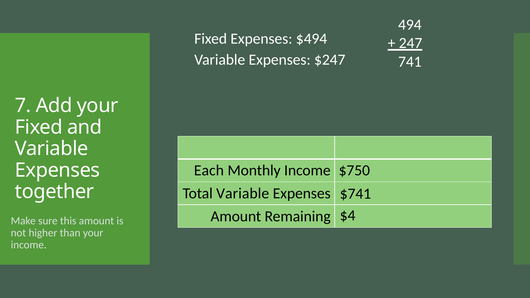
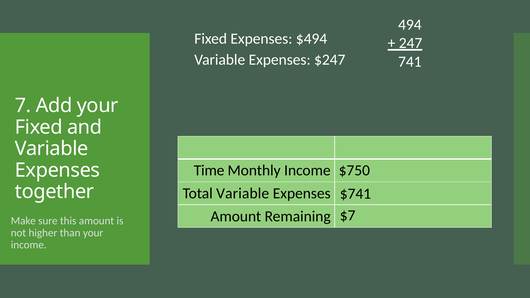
Each: Each -> Time
$4: $4 -> $7
